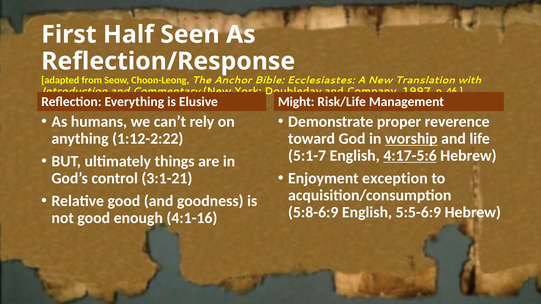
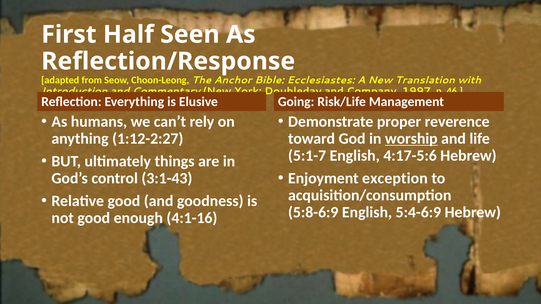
Might: Might -> Going
1:12-2:22: 1:12-2:22 -> 1:12-2:27
4:17-5:6 underline: present -> none
3:1-21: 3:1-21 -> 3:1-43
5:5-6:9: 5:5-6:9 -> 5:4-6:9
